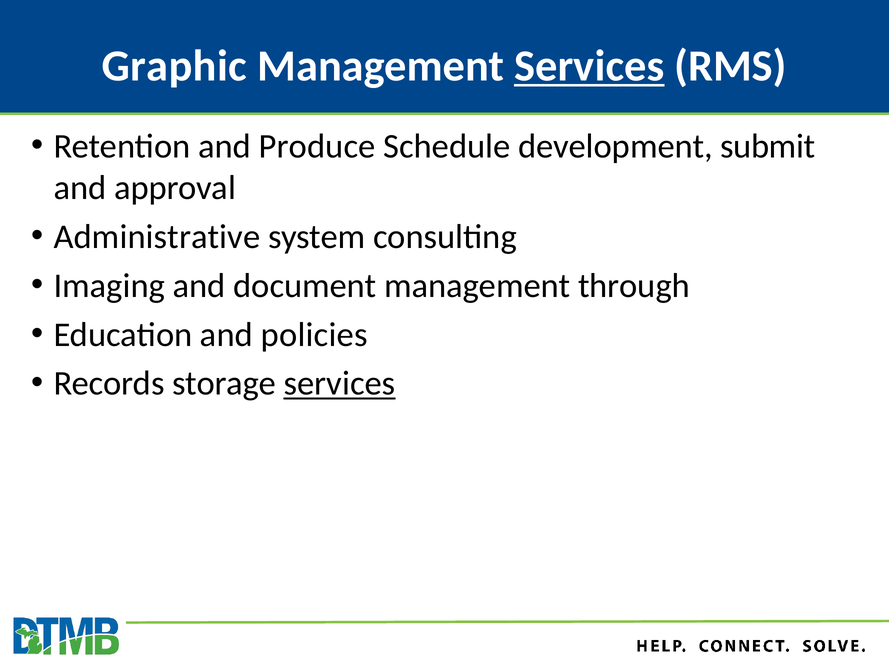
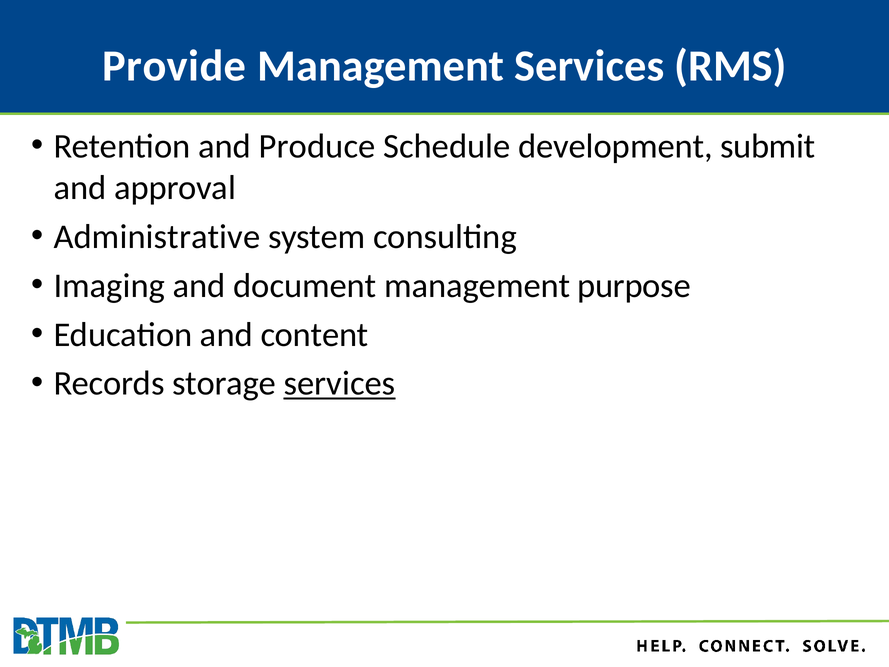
Graphic: Graphic -> Provide
Services at (589, 66) underline: present -> none
through: through -> purpose
policies: policies -> content
